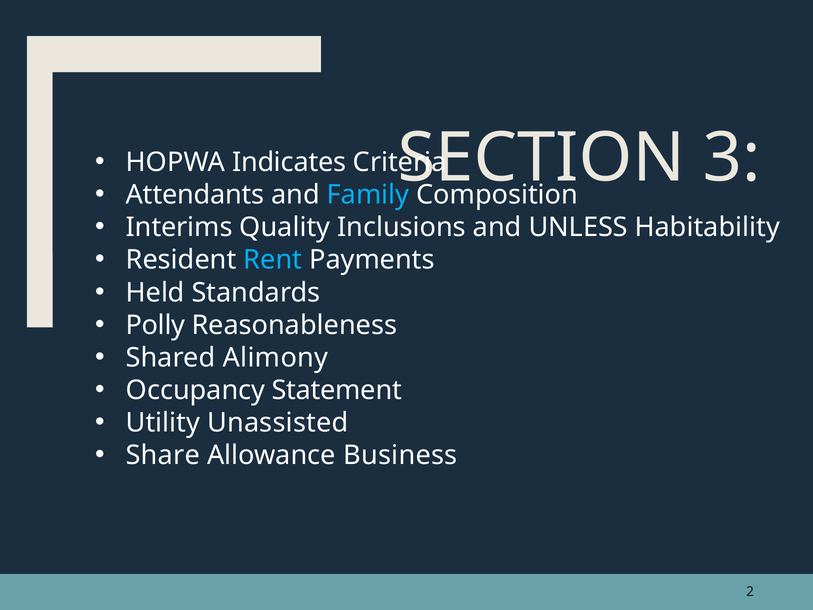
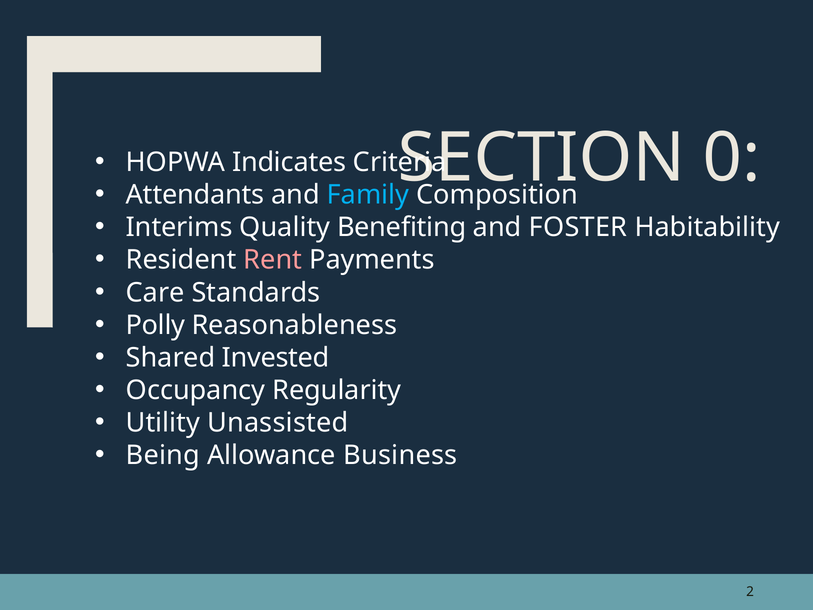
3: 3 -> 0
Inclusions: Inclusions -> Benefiting
UNLESS: UNLESS -> FOSTER
Rent colour: light blue -> pink
Held: Held -> Care
Alimony: Alimony -> Invested
Statement: Statement -> Regularity
Share: Share -> Being
